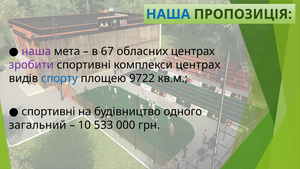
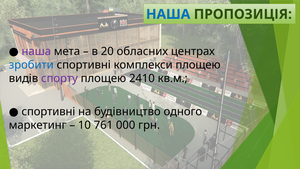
67: 67 -> 20
зробити colour: purple -> blue
комплекси центрах: центрах -> площею
спорту colour: blue -> purple
9722: 9722 -> 2410
загальний: загальний -> маркетинг
533: 533 -> 761
